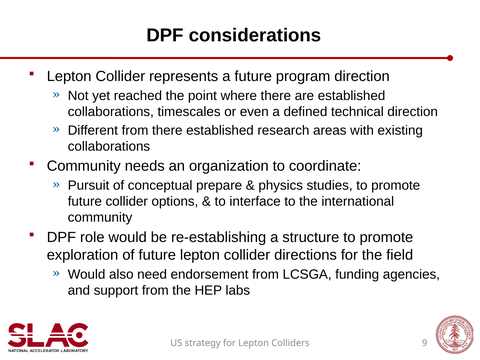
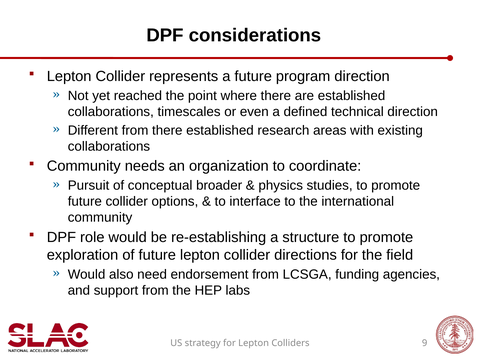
prepare: prepare -> broader
